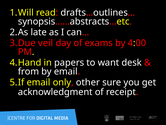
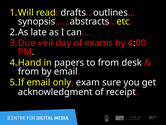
to want: want -> from
other: other -> exam
